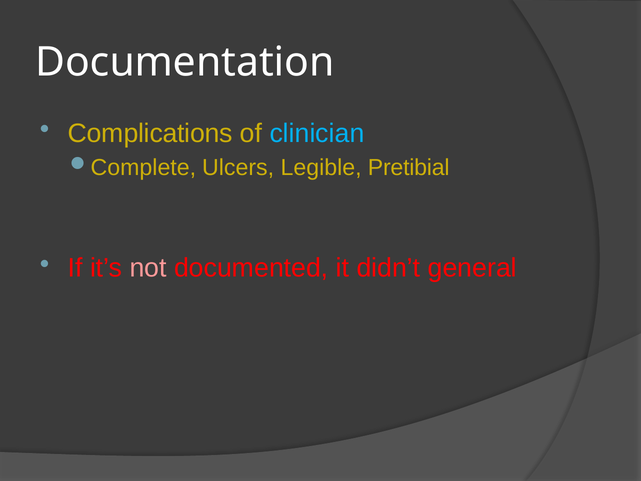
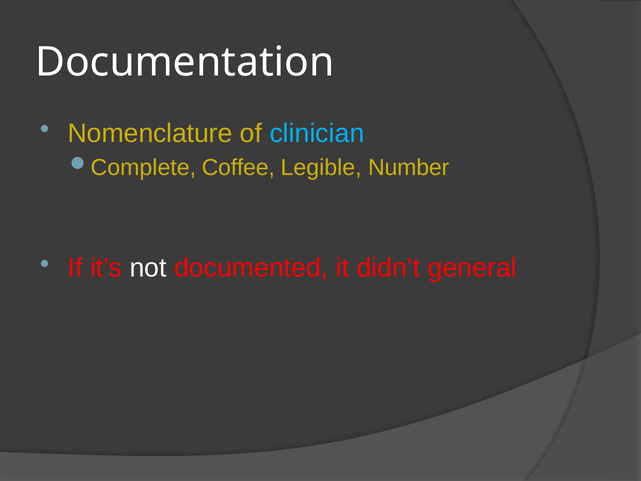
Complications: Complications -> Nomenclature
Ulcers: Ulcers -> Coffee
Pretibial: Pretibial -> Number
not colour: pink -> white
